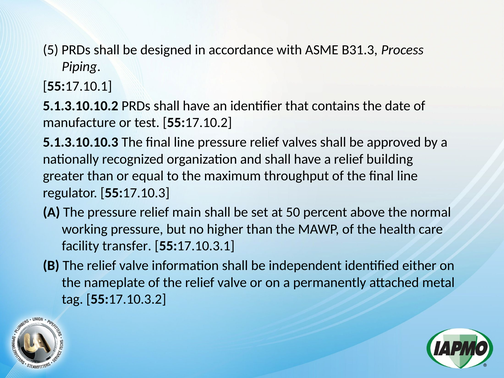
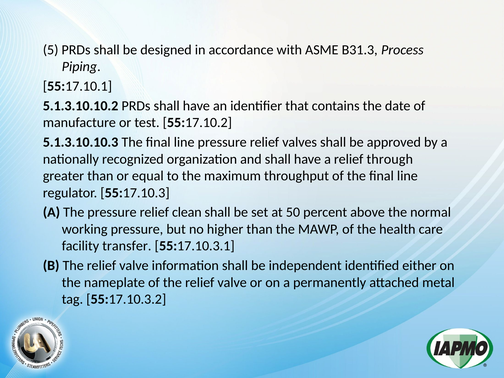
building: building -> through
main: main -> clean
